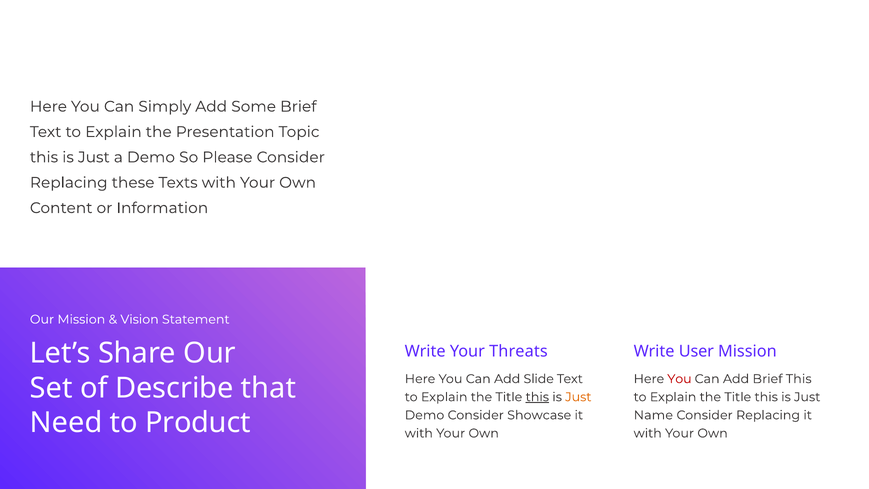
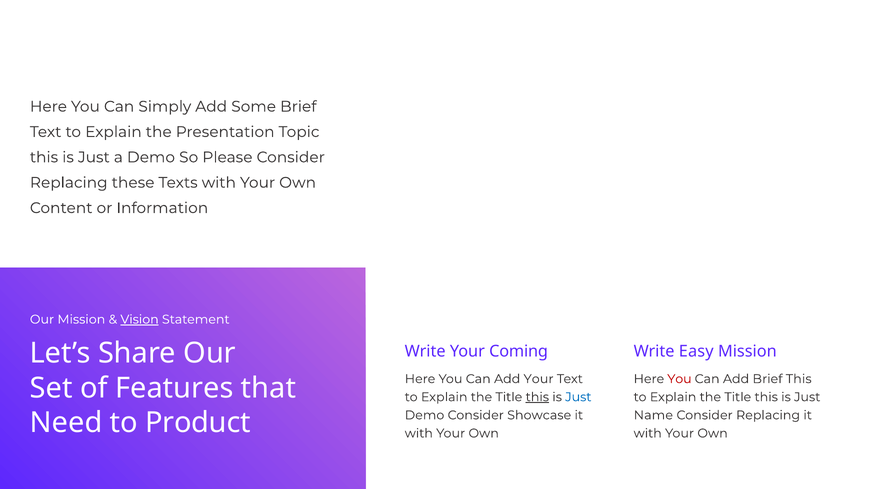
Vision underline: none -> present
Threats: Threats -> Coming
User: User -> Easy
Add Slide: Slide -> Your
Describe: Describe -> Features
Just at (578, 397) colour: orange -> blue
